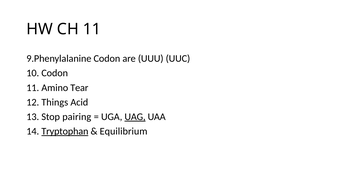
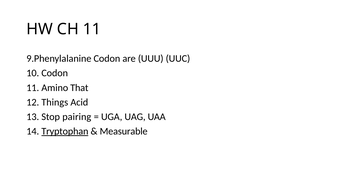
Tear: Tear -> That
UAG underline: present -> none
Equilibrium: Equilibrium -> Measurable
